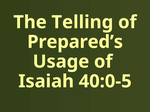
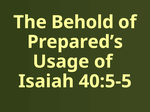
Telling: Telling -> Behold
40:0-5: 40:0-5 -> 40:5-5
